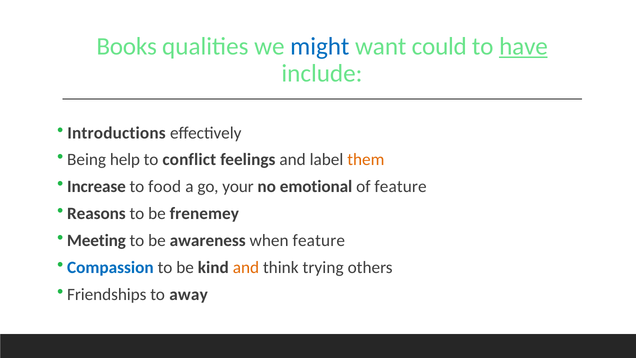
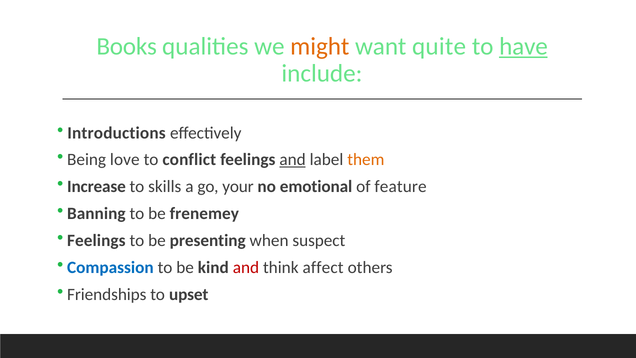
might colour: blue -> orange
could: could -> quite
help: help -> love
and at (293, 160) underline: none -> present
food: food -> skills
Reasons: Reasons -> Banning
Meeting at (96, 240): Meeting -> Feelings
awareness: awareness -> presenting
when feature: feature -> suspect
and at (246, 267) colour: orange -> red
trying: trying -> affect
away: away -> upset
